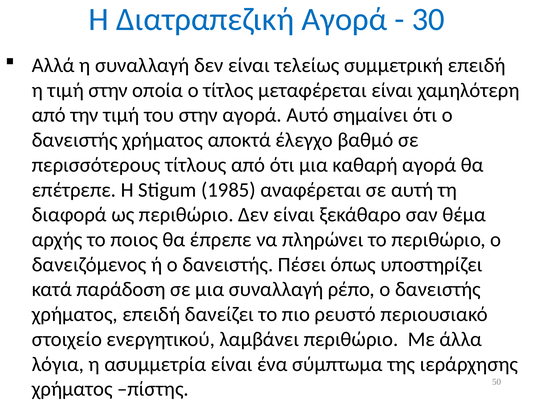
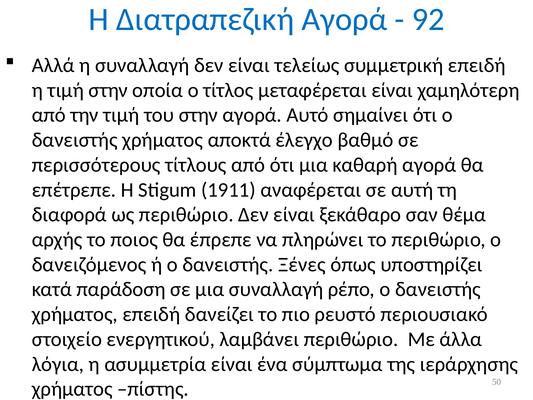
30: 30 -> 92
1985: 1985 -> 1911
Πέσει: Πέσει -> Ξένες
